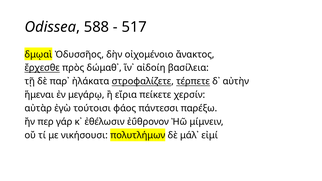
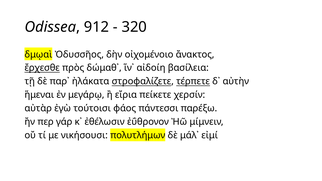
588: 588 -> 912
517: 517 -> 320
